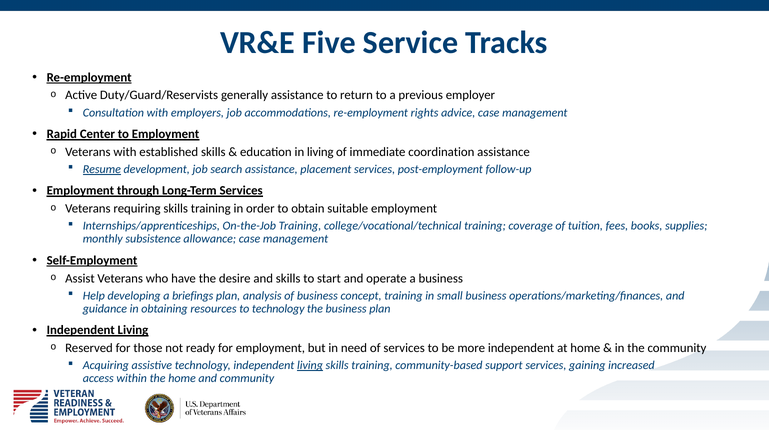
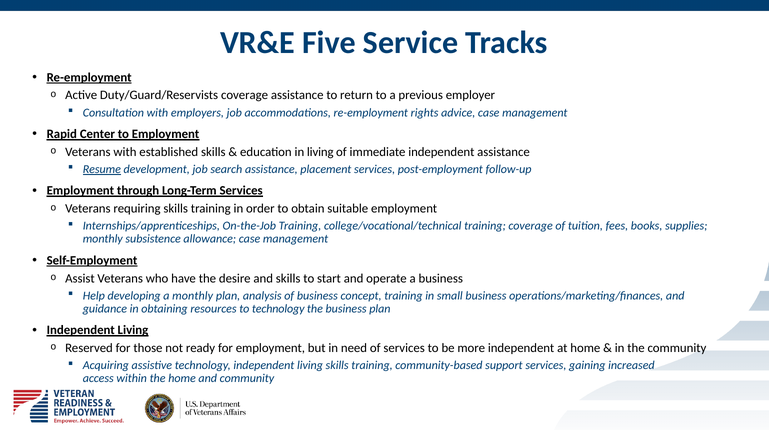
Duty/Guard/Reservists generally: generally -> coverage
immediate coordination: coordination -> independent
a briefings: briefings -> monthly
living at (310, 365) underline: present -> none
